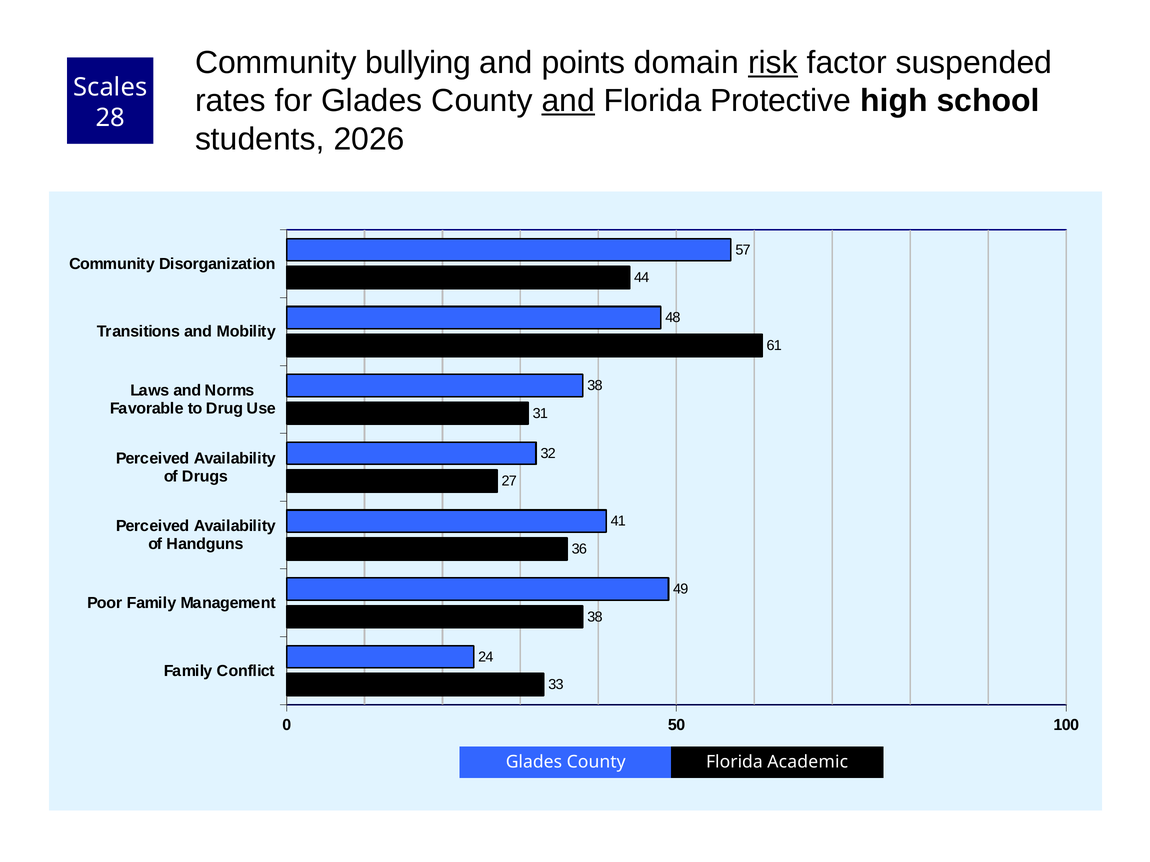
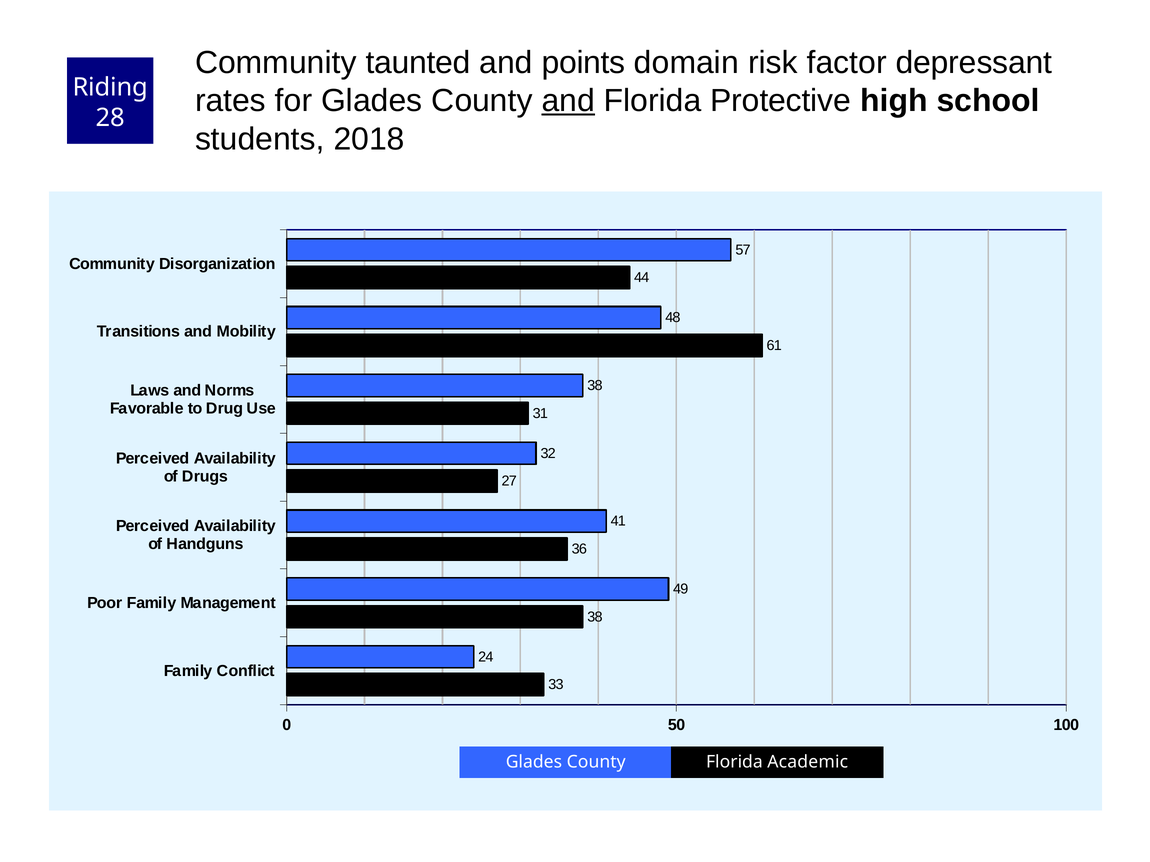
bullying: bullying -> taunted
risk underline: present -> none
suspended: suspended -> depressant
Scales: Scales -> Riding
2026: 2026 -> 2018
